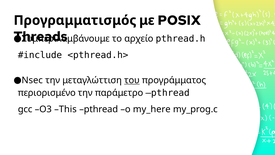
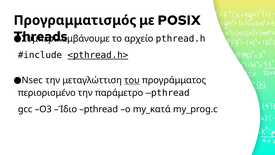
<pthread.h> underline: none -> present
This: This -> Ίδιο
my_here: my_here -> my_κατά
